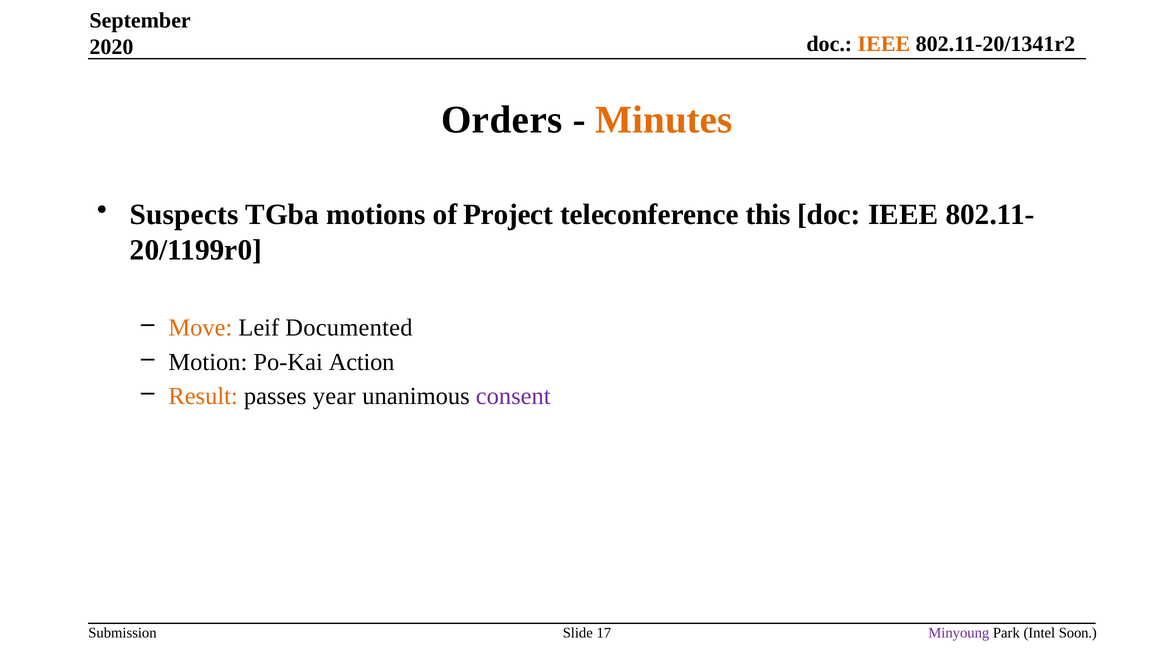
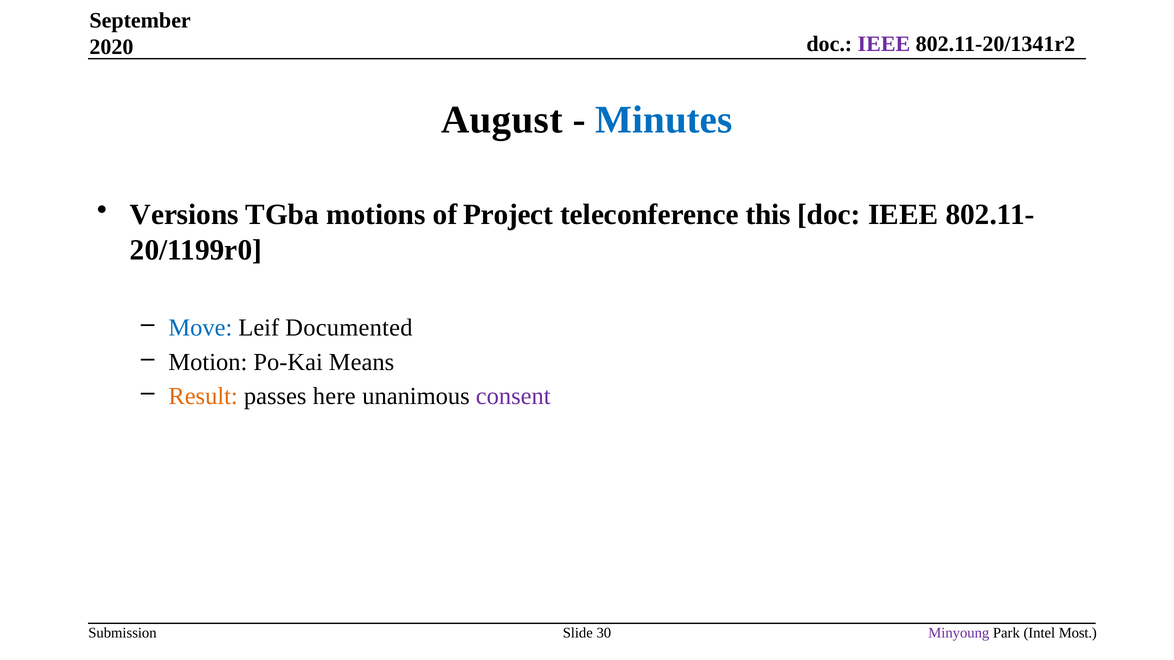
IEEE at (884, 44) colour: orange -> purple
Orders: Orders -> August
Minutes colour: orange -> blue
Suspects: Suspects -> Versions
Move colour: orange -> blue
Action: Action -> Means
year: year -> here
17: 17 -> 30
Soon: Soon -> Most
